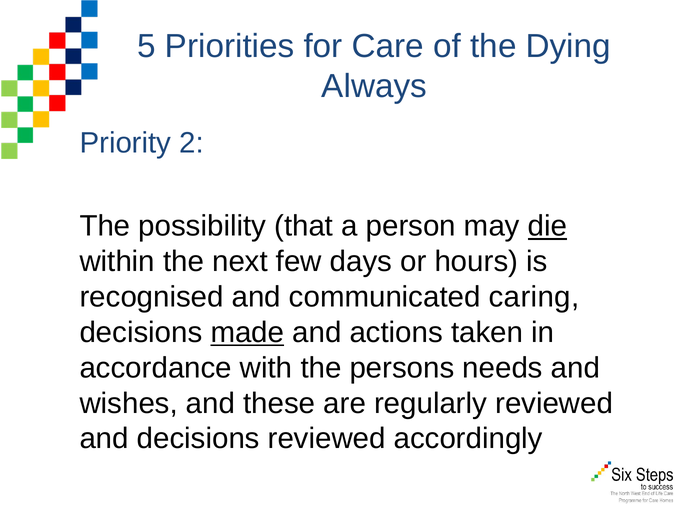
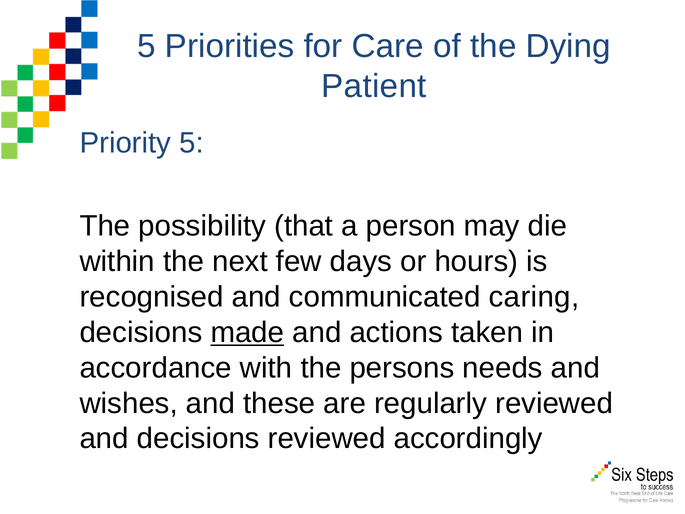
Always: Always -> Patient
Priority 2: 2 -> 5
die underline: present -> none
